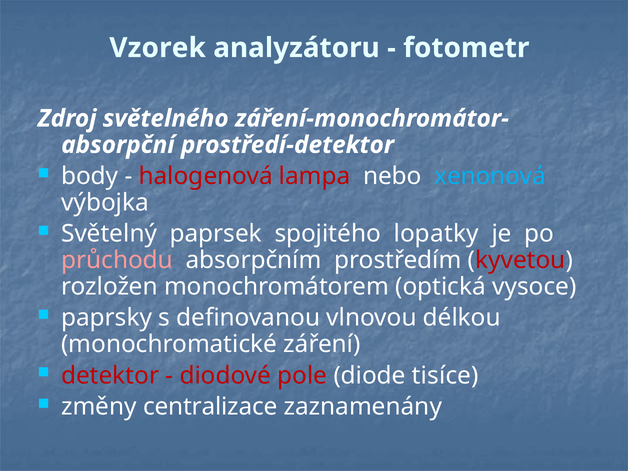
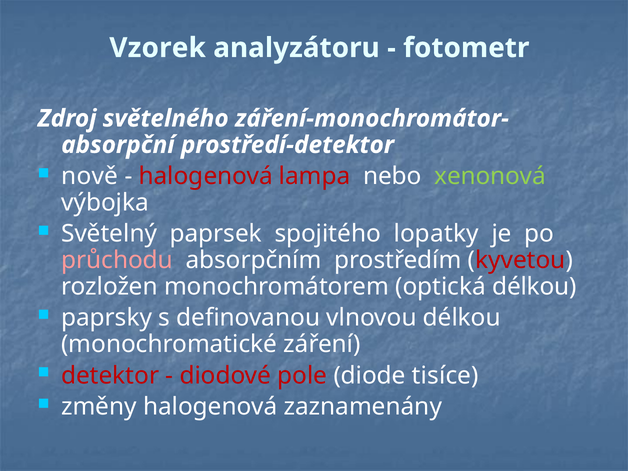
body: body -> nově
xenonová colour: light blue -> light green
optická vysoce: vysoce -> délkou
změny centralizace: centralizace -> halogenová
